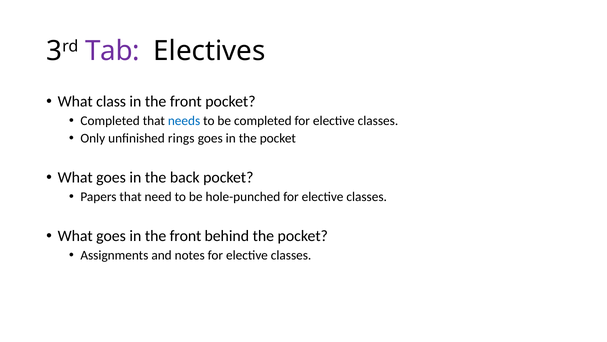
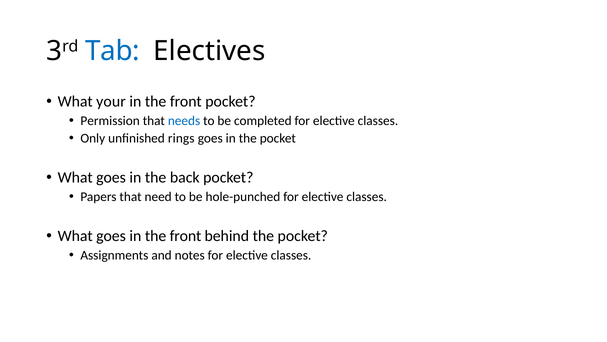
Tab colour: purple -> blue
class: class -> your
Completed at (110, 120): Completed -> Permission
